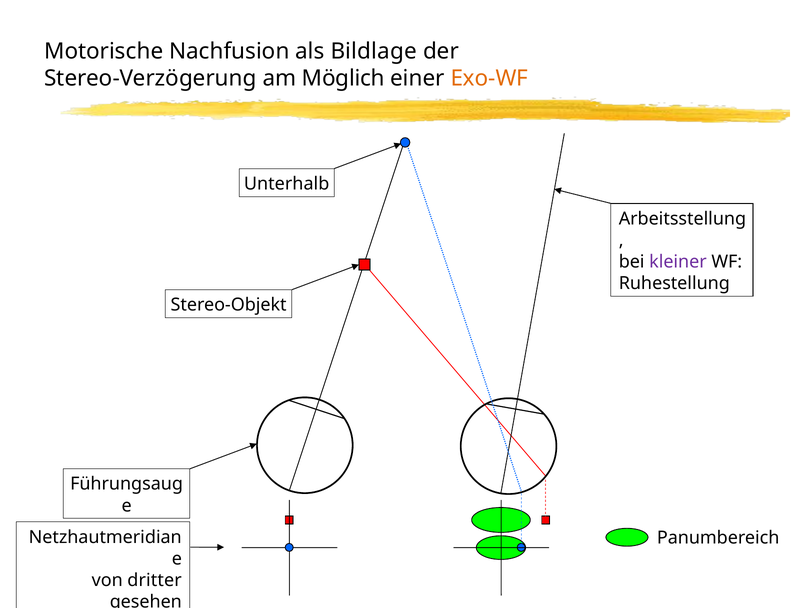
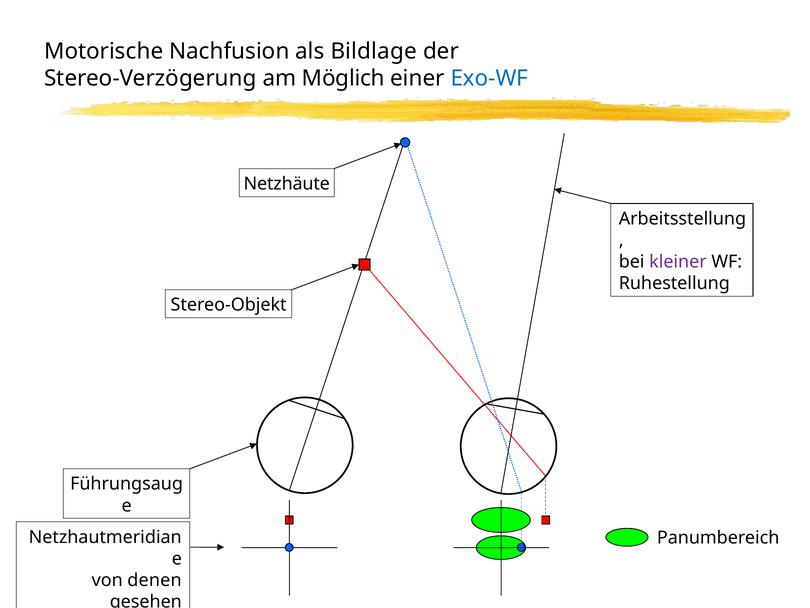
Exo-WF colour: orange -> blue
Unterhalb: Unterhalb -> Netzhäute
dritter: dritter -> denen
